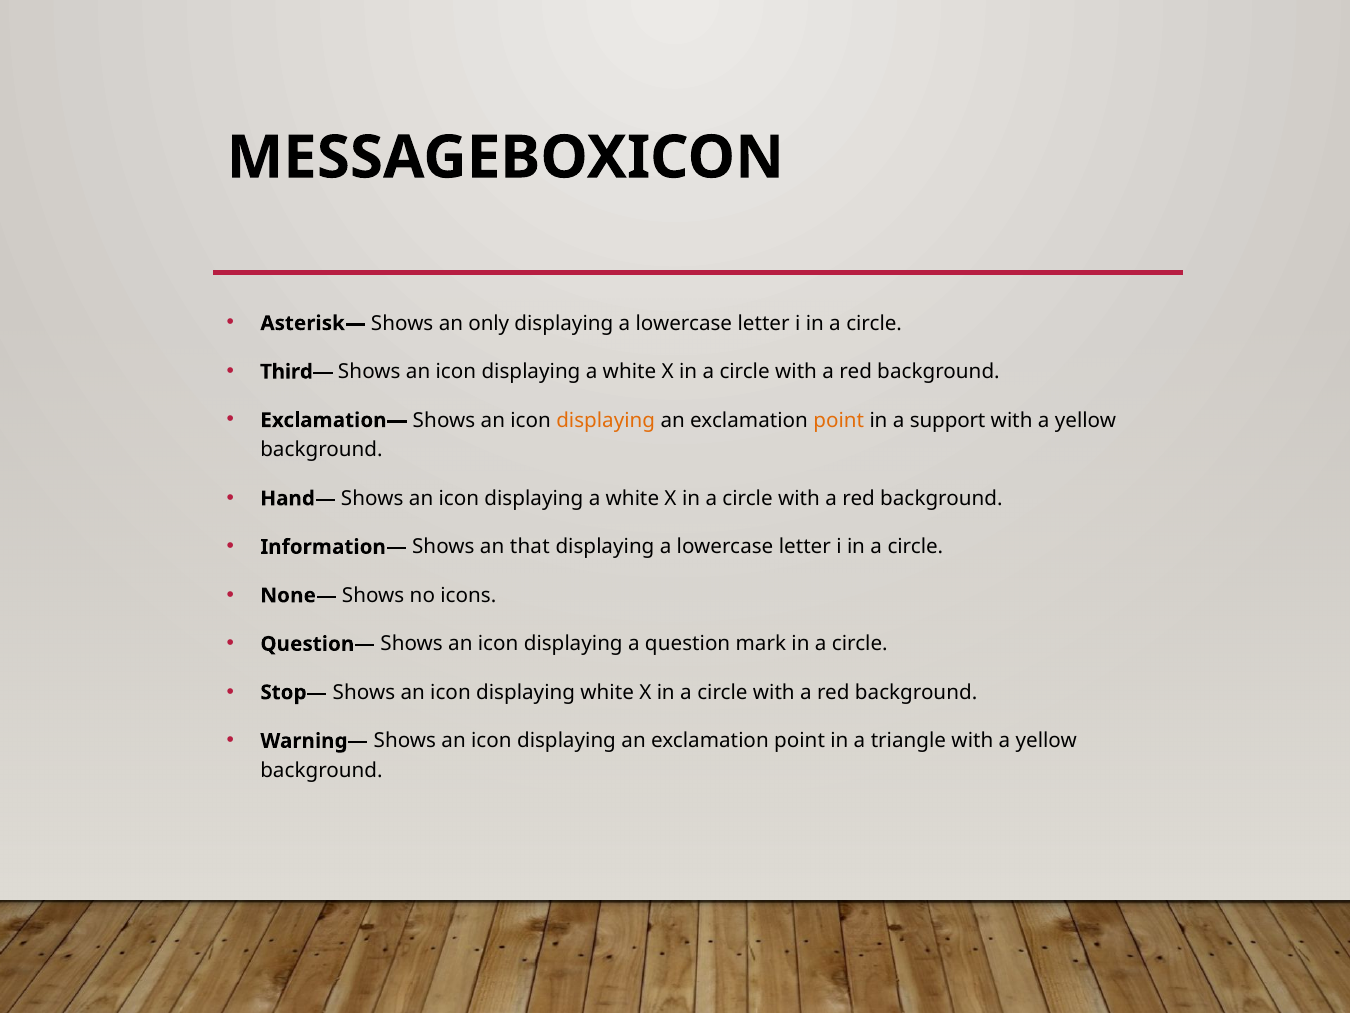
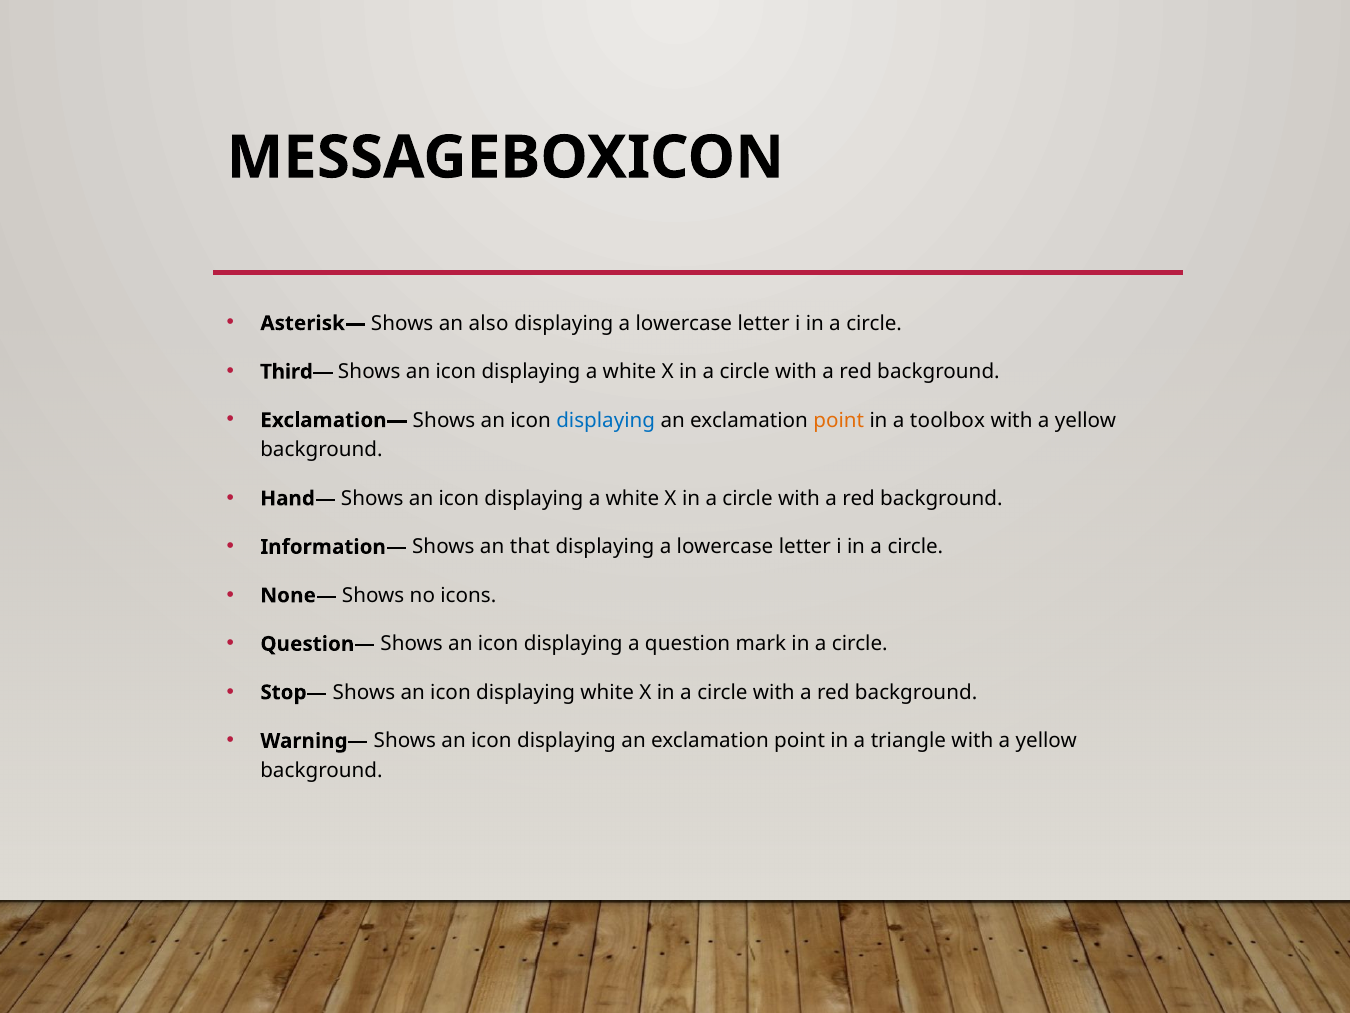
only: only -> also
displaying at (606, 420) colour: orange -> blue
support: support -> toolbox
